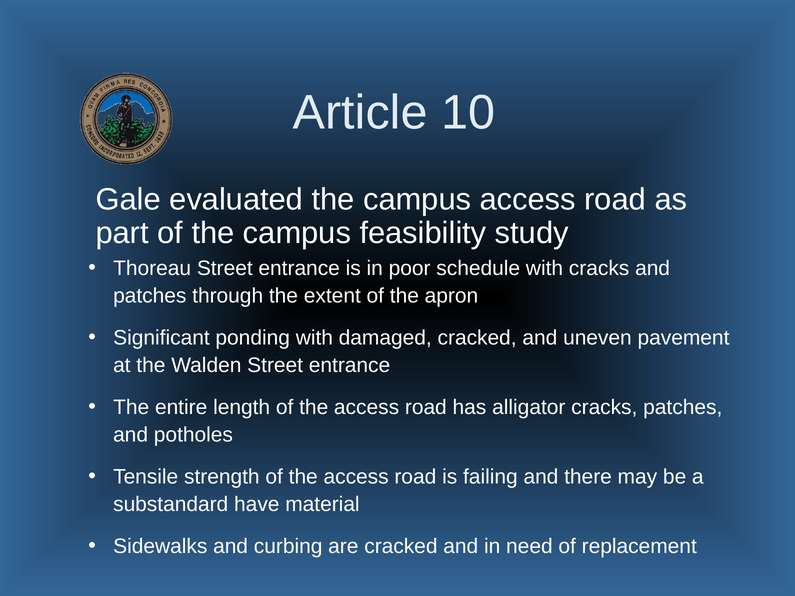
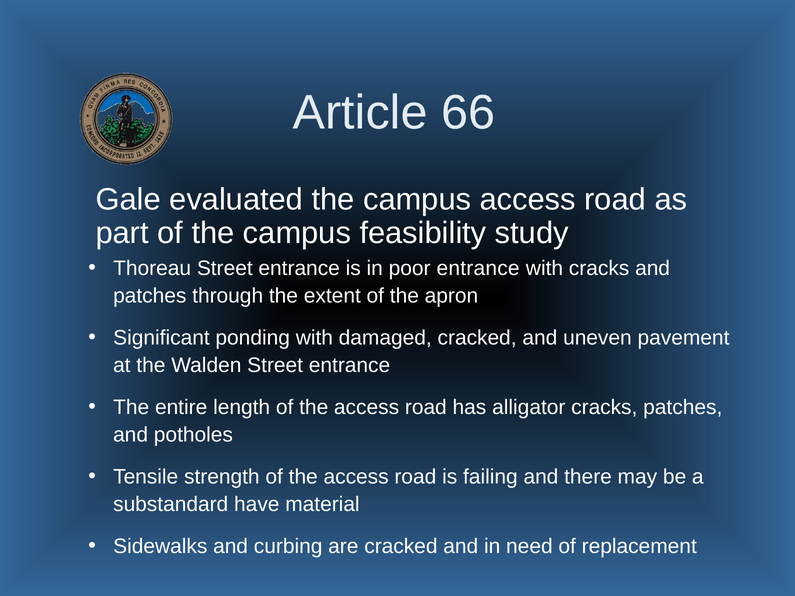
10: 10 -> 66
poor schedule: schedule -> entrance
